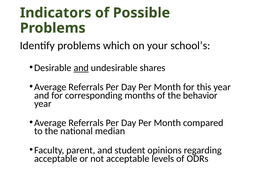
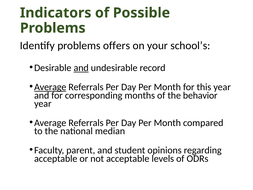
which: which -> offers
shares: shares -> record
Average at (50, 87) underline: none -> present
